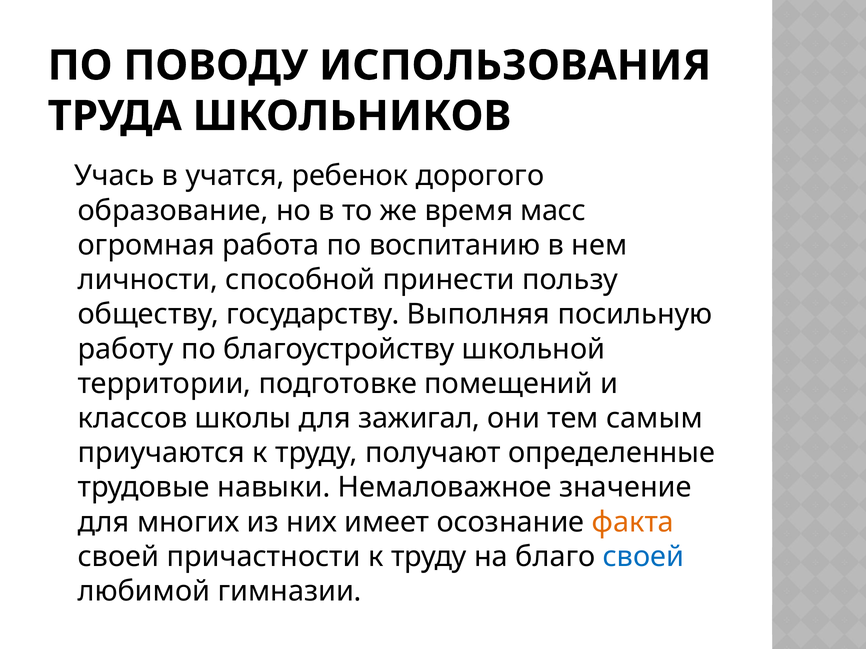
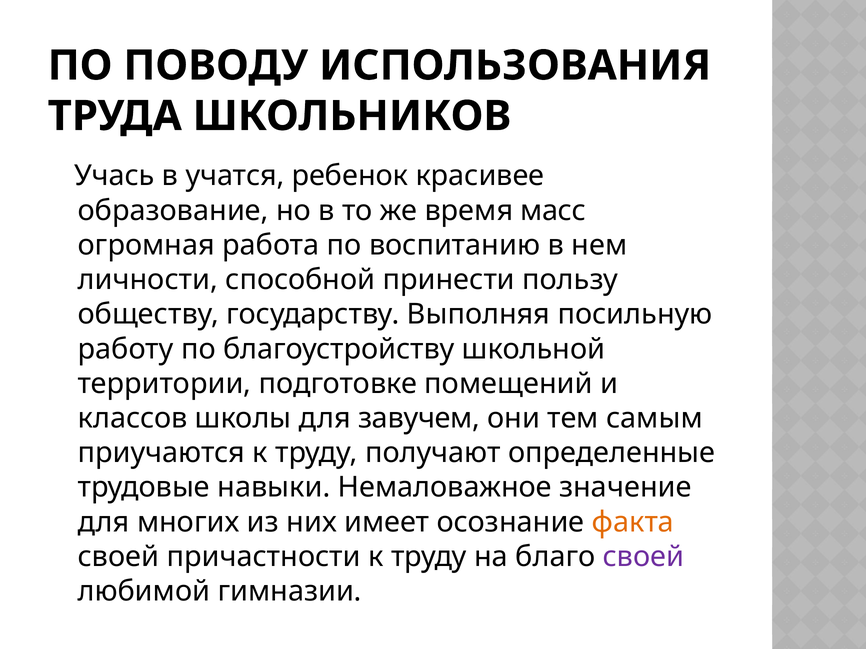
дорогого: дорогого -> красивее
зажигал: зажигал -> завучем
своей at (643, 557) colour: blue -> purple
